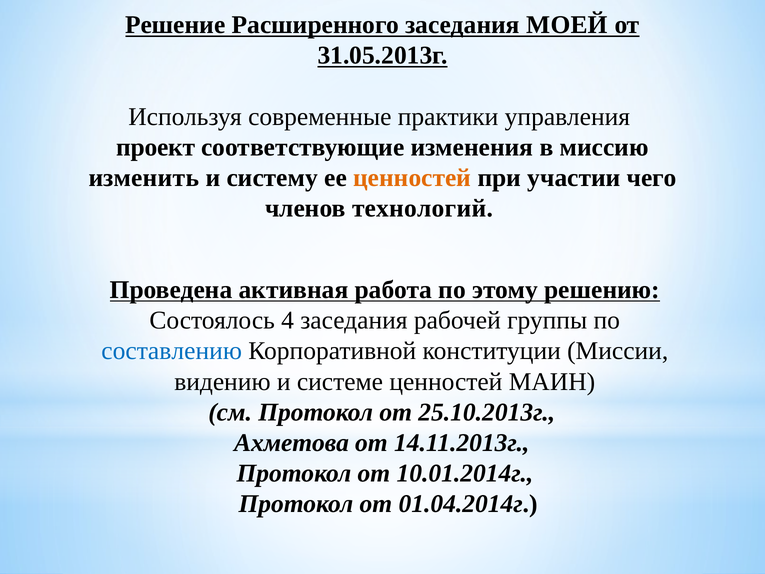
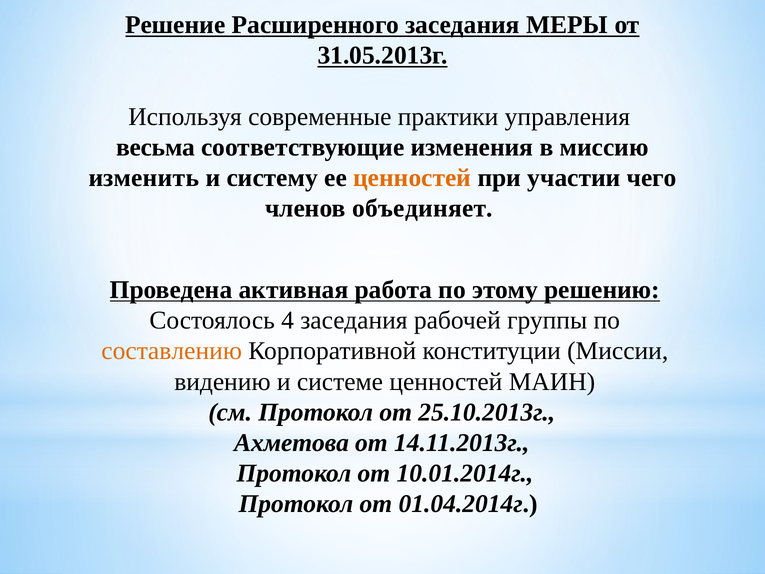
МОЕЙ: МОЕЙ -> МЕРЫ
проект: проект -> весьма
технологий: технологий -> объединяет
составлению colour: blue -> orange
